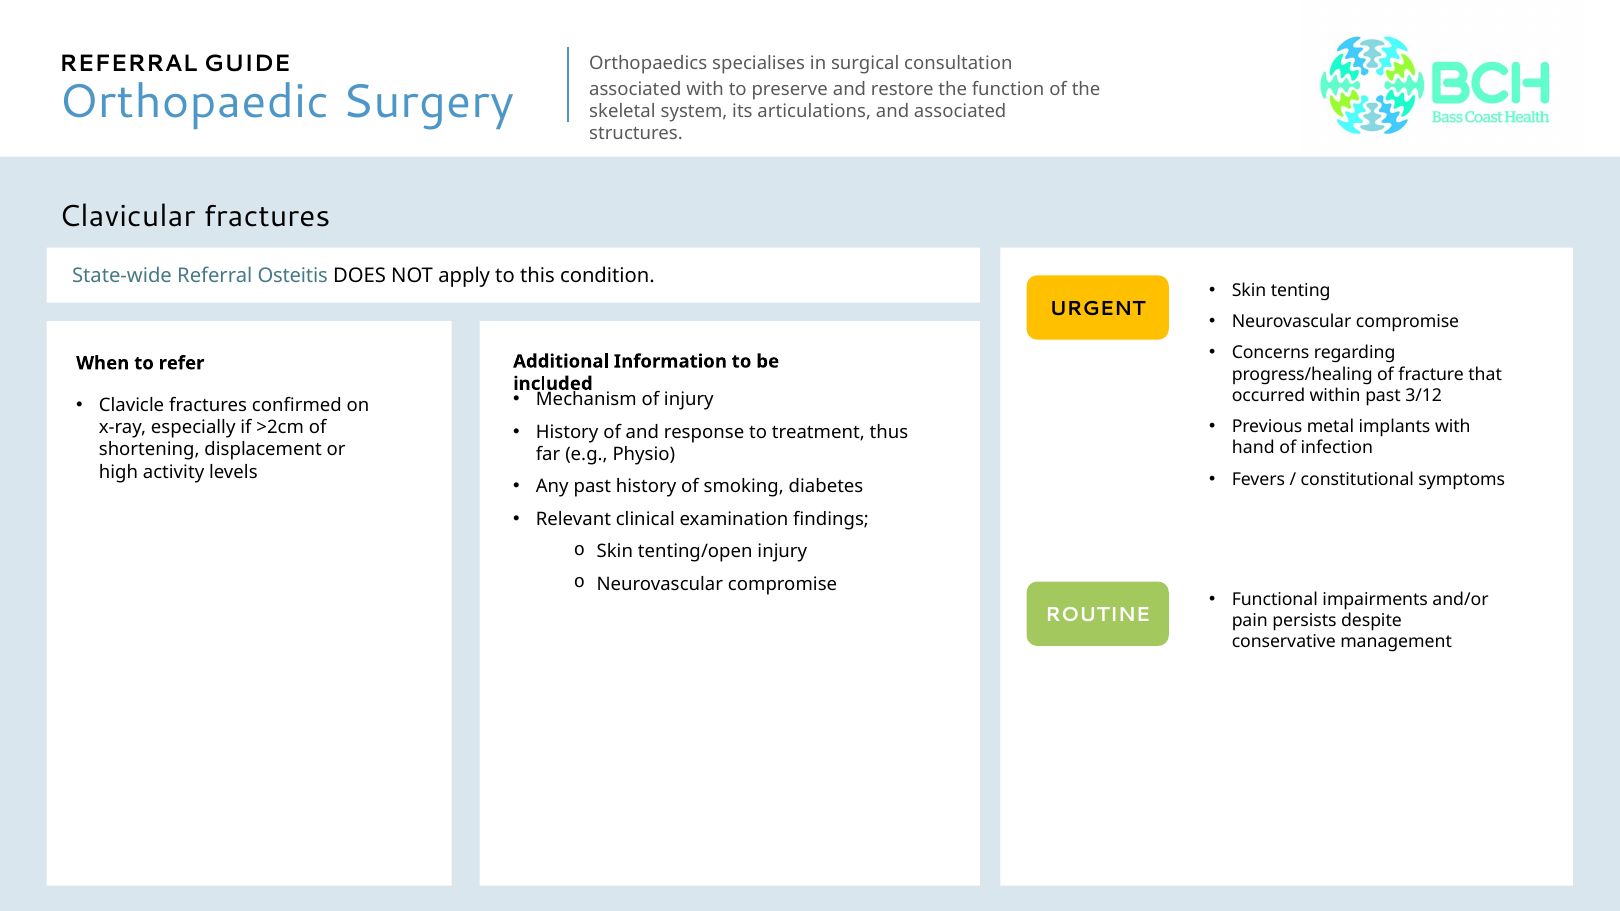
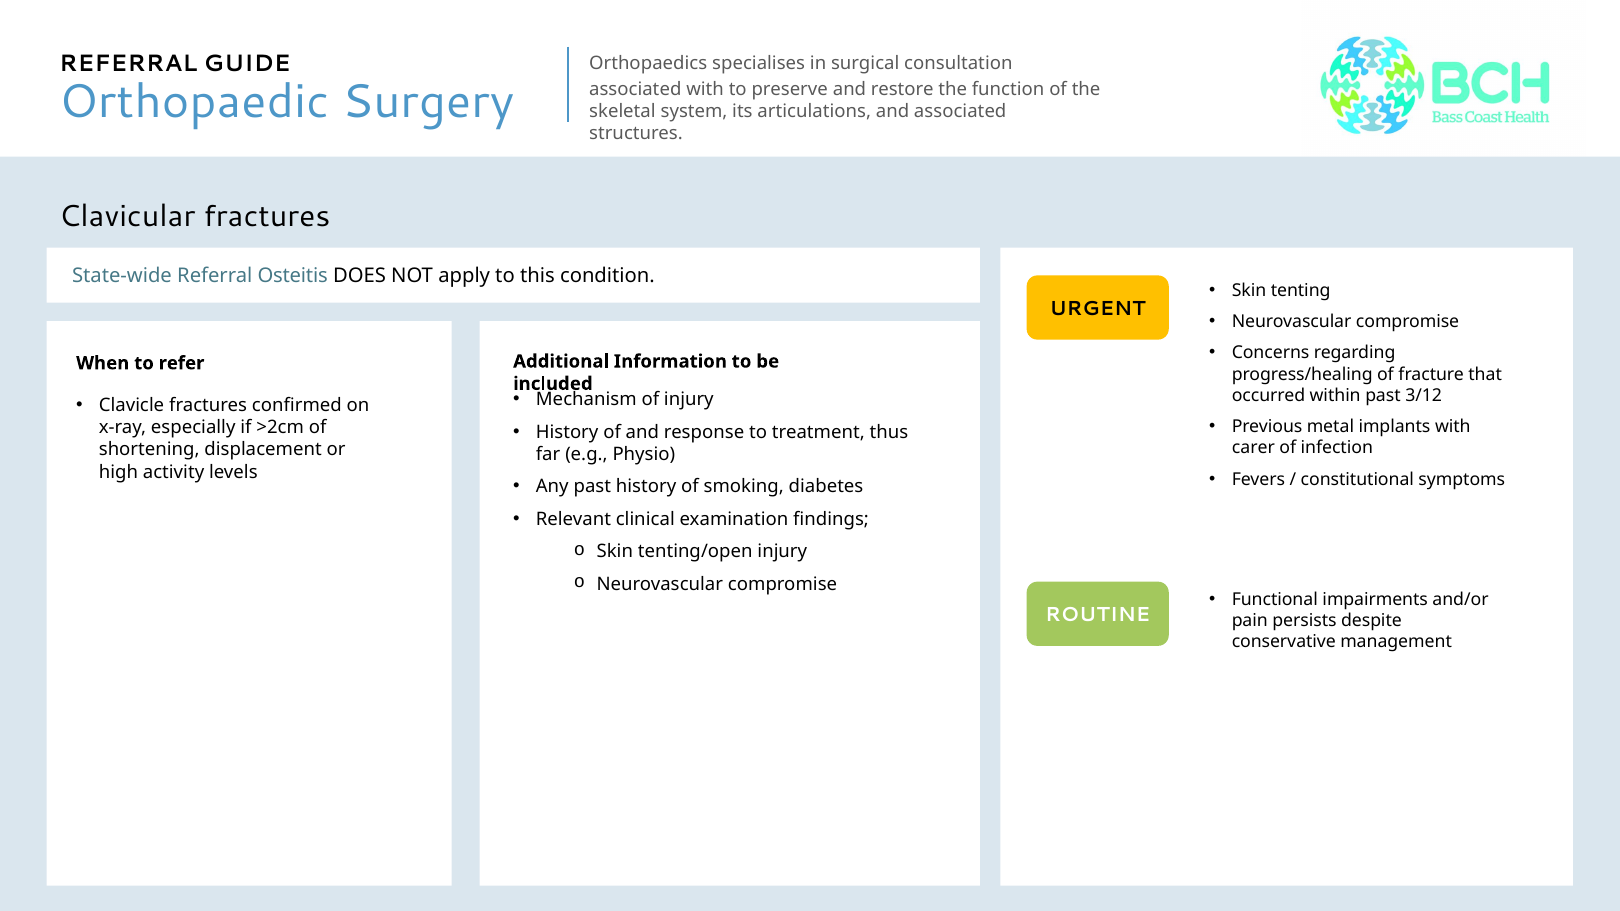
hand: hand -> carer
